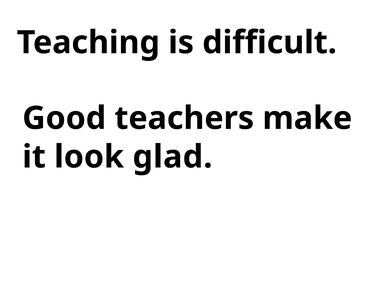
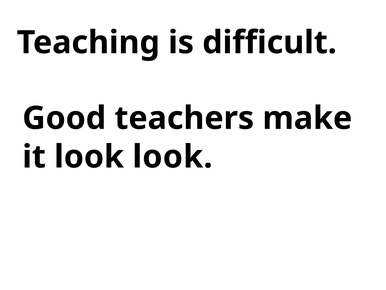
look glad: glad -> look
